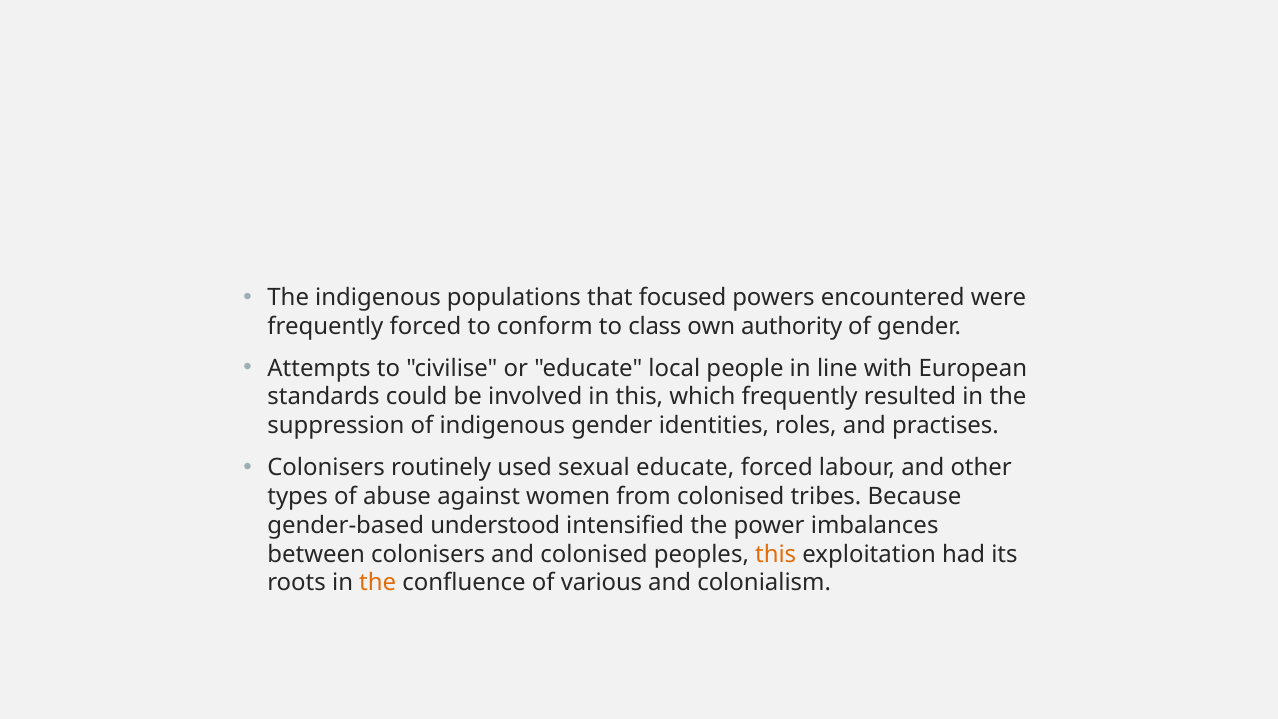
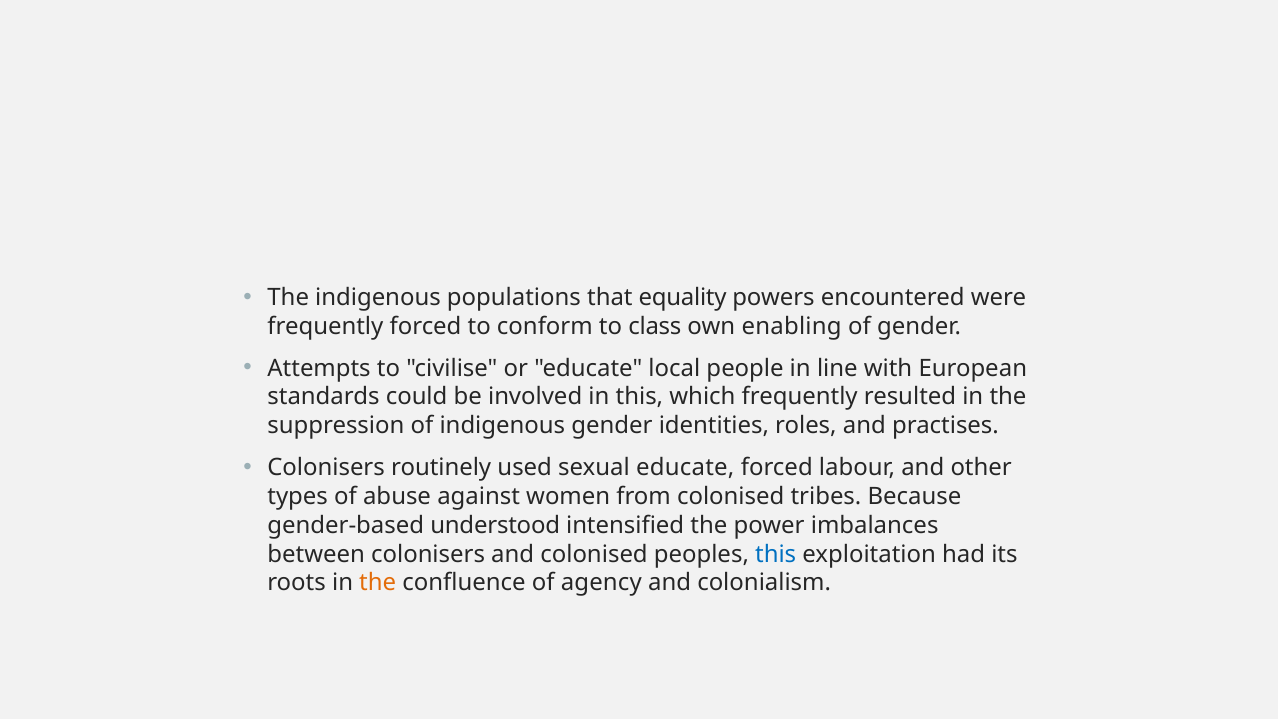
focused: focused -> equality
authority: authority -> enabling
this at (776, 554) colour: orange -> blue
various: various -> agency
